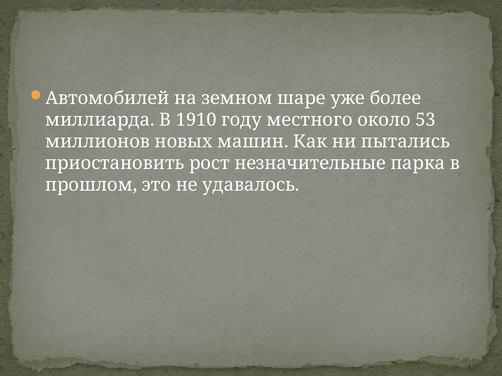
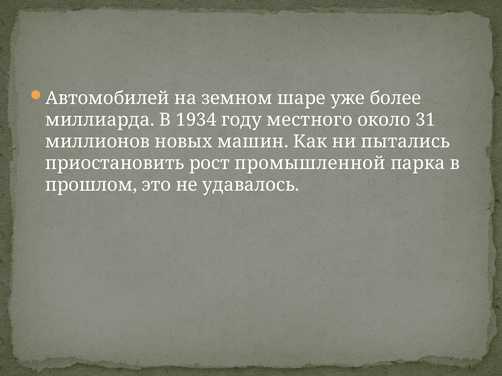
1910: 1910 -> 1934
53: 53 -> 31
незначительные: незначительные -> промышленной
